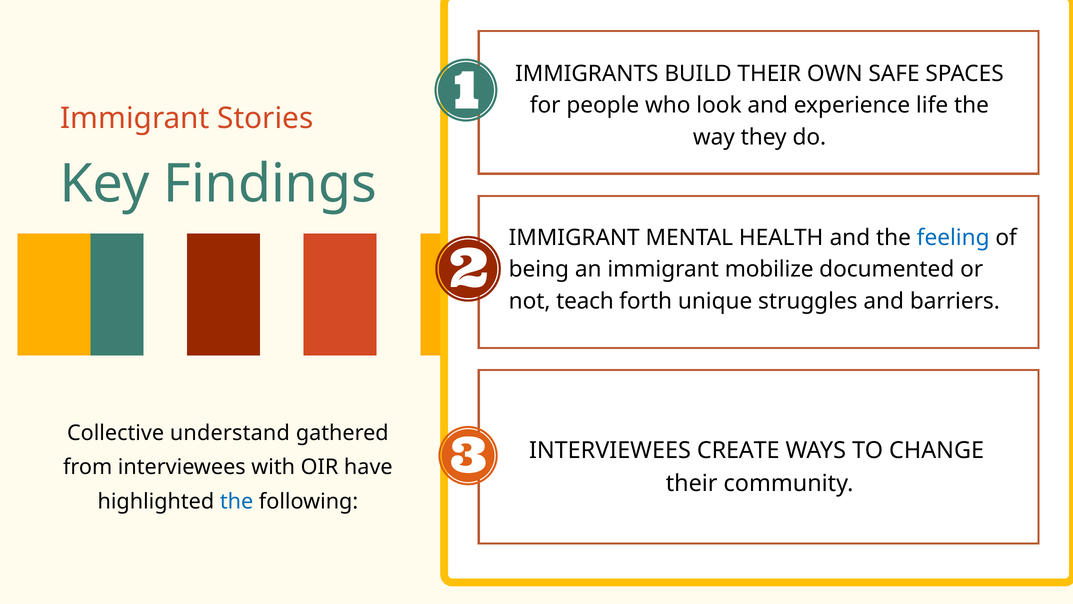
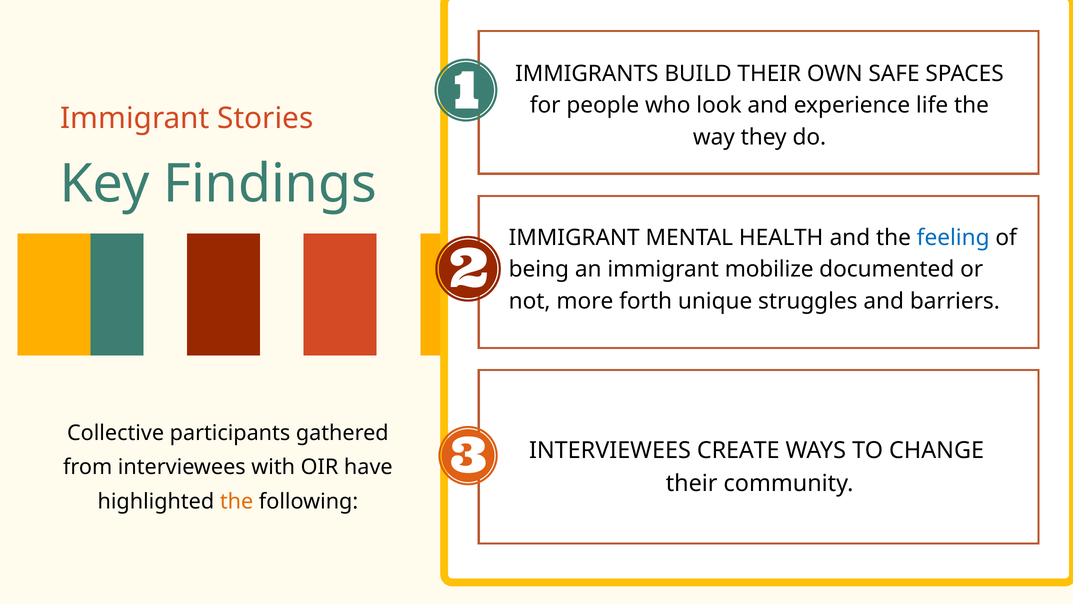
teach: teach -> more
understand: understand -> participants
the at (237, 501) colour: blue -> orange
